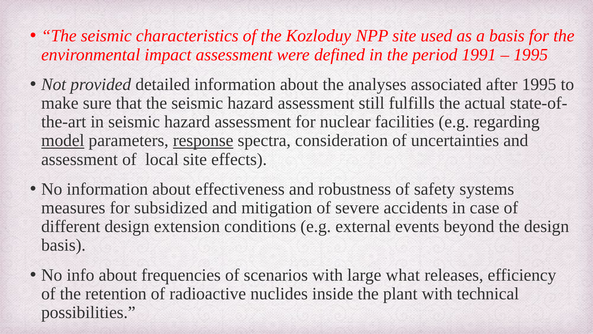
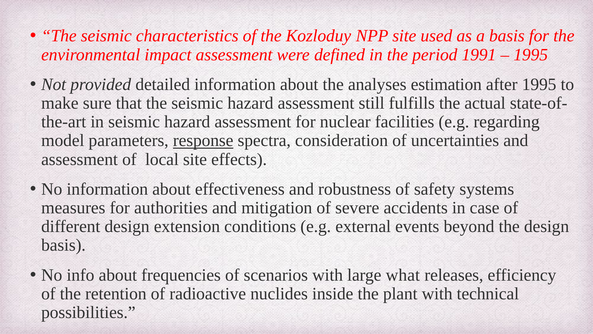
associated: associated -> estimation
model underline: present -> none
subsidized: subsidized -> authorities
